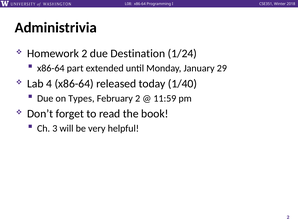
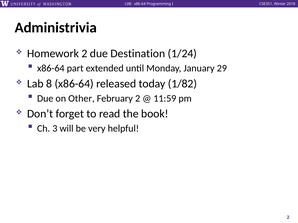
4: 4 -> 8
1/40: 1/40 -> 1/82
Types: Types -> Other
